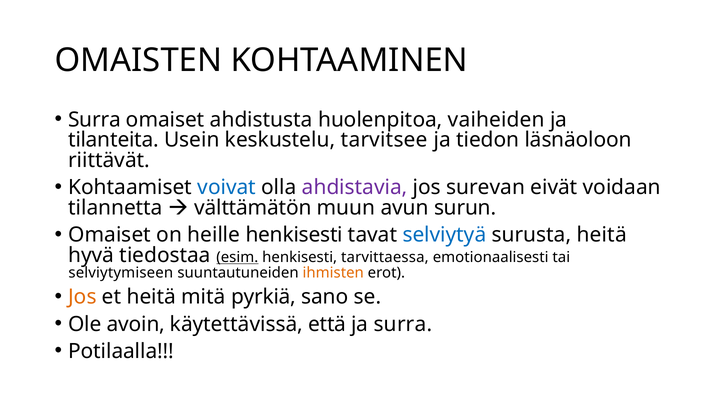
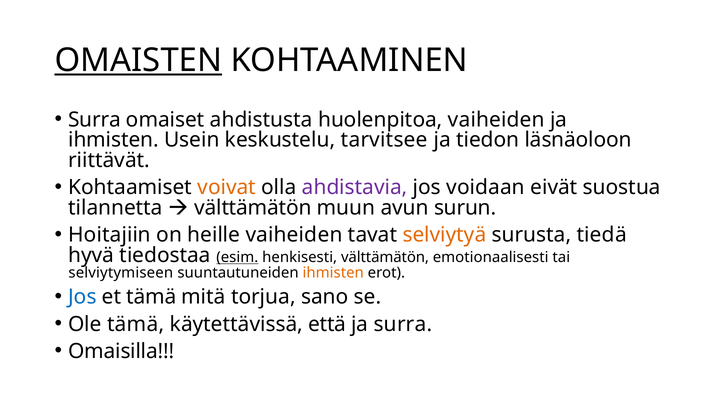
OMAISTEN underline: none -> present
tilanteita at (114, 140): tilanteita -> ihmisten
voivat colour: blue -> orange
surevan: surevan -> voidaan
voidaan: voidaan -> suostua
Omaiset at (110, 235): Omaiset -> Hoitajiin
heille henkisesti: henkisesti -> vaiheiden
selviytyä colour: blue -> orange
surusta heitä: heitä -> tiedä
henkisesti tarvittaessa: tarvittaessa -> välttämätön
Jos at (82, 297) colour: orange -> blue
et heitä: heitä -> tämä
pyrkiä: pyrkiä -> torjua
Ole avoin: avoin -> tämä
Potilaalla: Potilaalla -> Omaisilla
